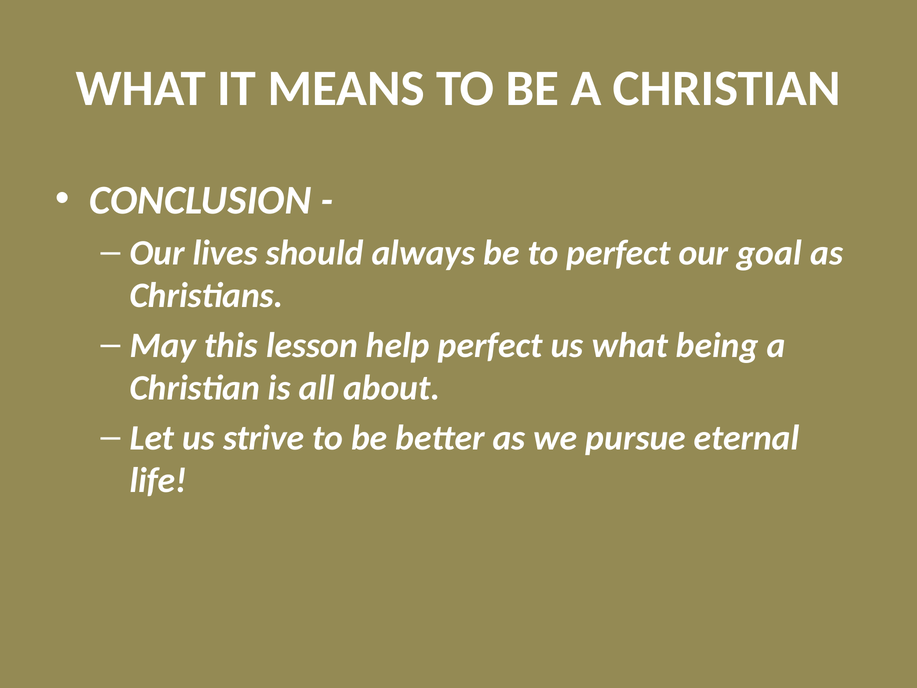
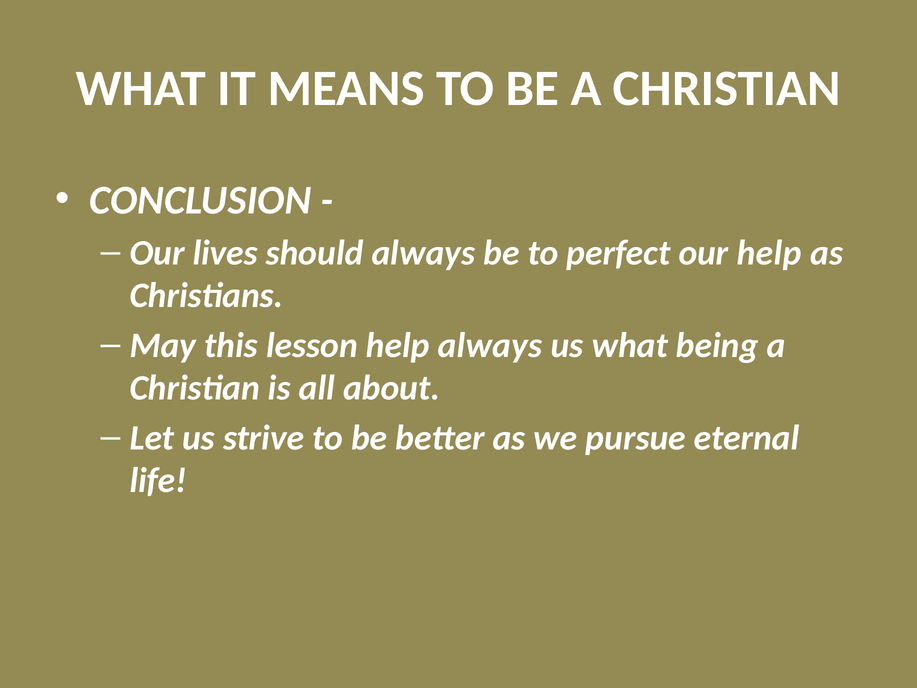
our goal: goal -> help
help perfect: perfect -> always
